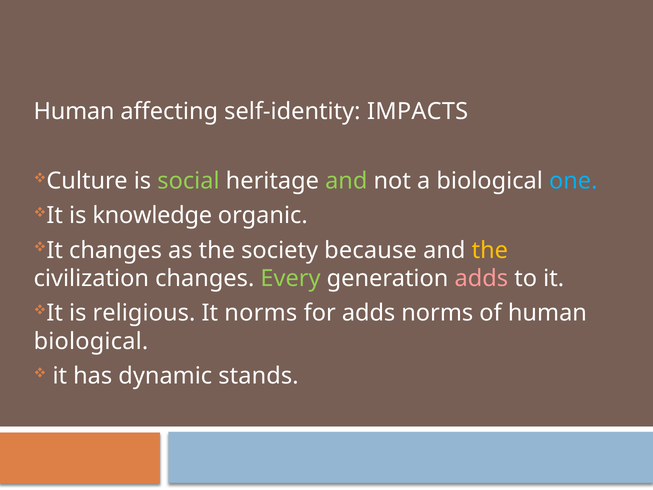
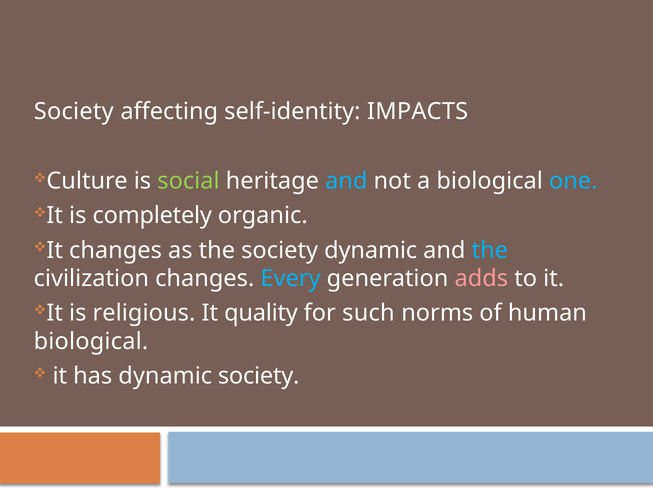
Human at (74, 112): Human -> Society
and at (346, 181) colour: light green -> light blue
knowledge: knowledge -> completely
society because: because -> dynamic
the at (490, 250) colour: yellow -> light blue
Every colour: light green -> light blue
It norms: norms -> quality
for adds: adds -> such
dynamic stands: stands -> society
